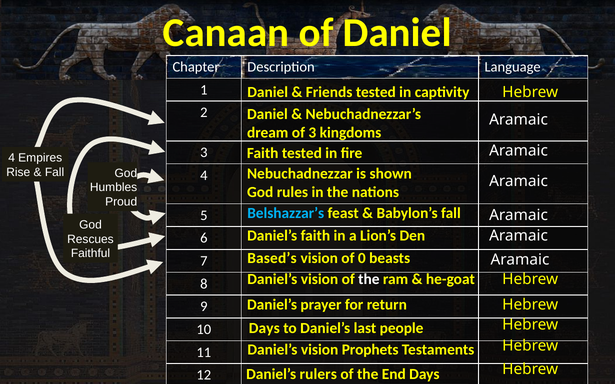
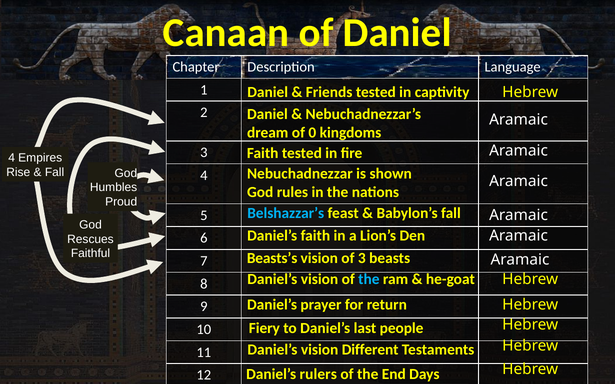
of 3: 3 -> 0
Based’s: Based’s -> Beasts’s
of 0: 0 -> 3
the at (369, 279) colour: white -> light blue
Days at (264, 329): Days -> Fiery
Prophets: Prophets -> Different
